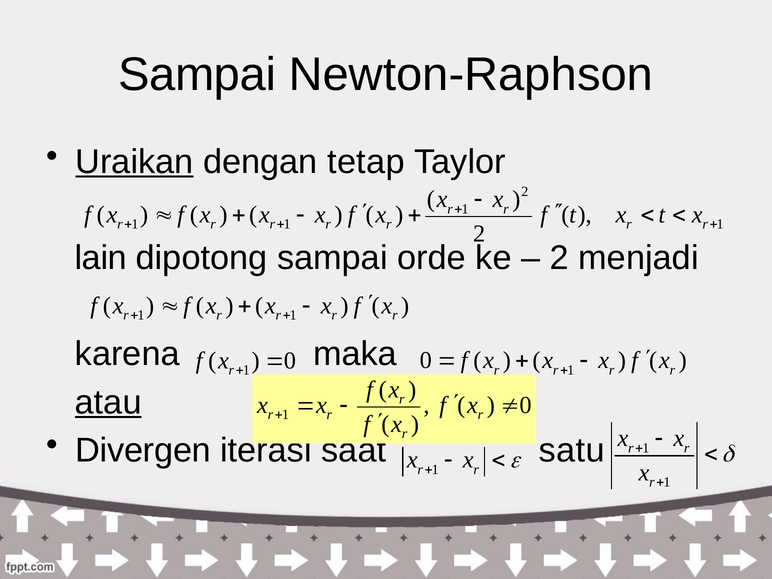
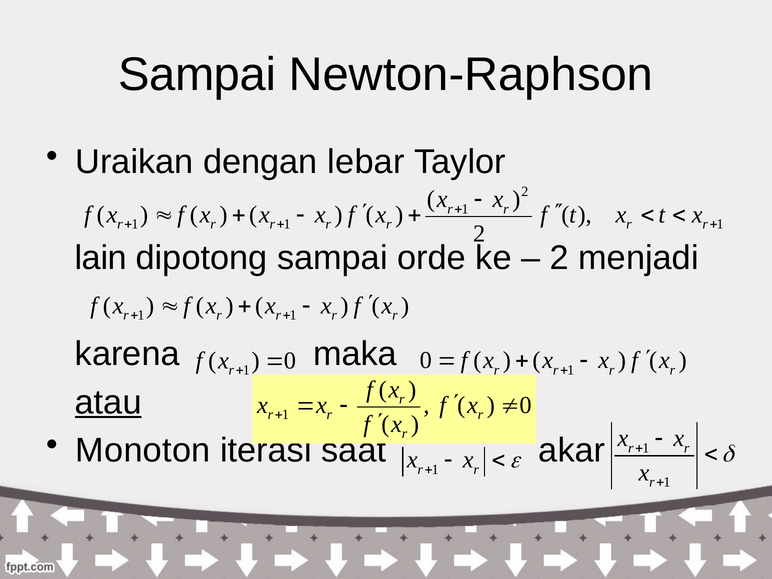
Uraikan underline: present -> none
tetap: tetap -> lebar
Divergen: Divergen -> Monoton
satu: satu -> akar
